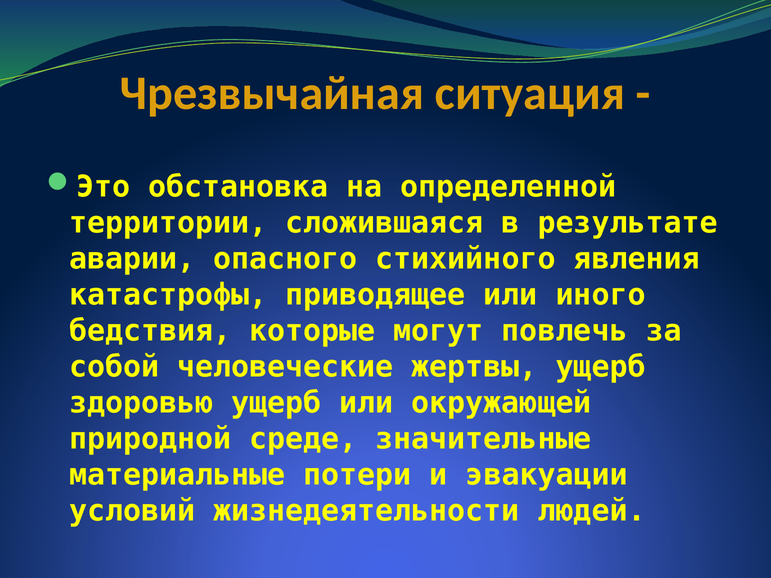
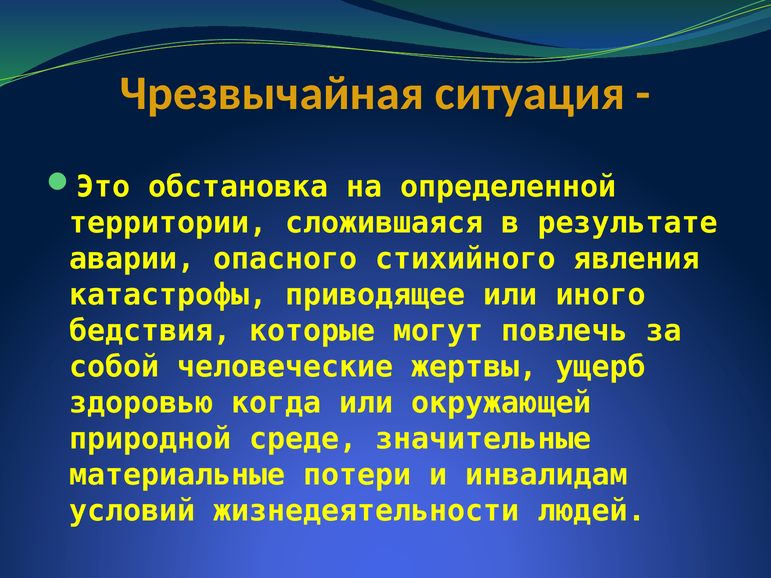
здоровью ущерб: ущерб -> когда
эвакуации: эвакуации -> инвалидам
